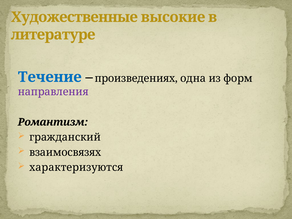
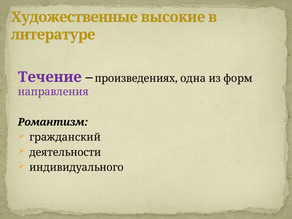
Течение colour: blue -> purple
взаимосвязях: взаимосвязях -> деятельности
характеризуются: характеризуются -> индивидуального
